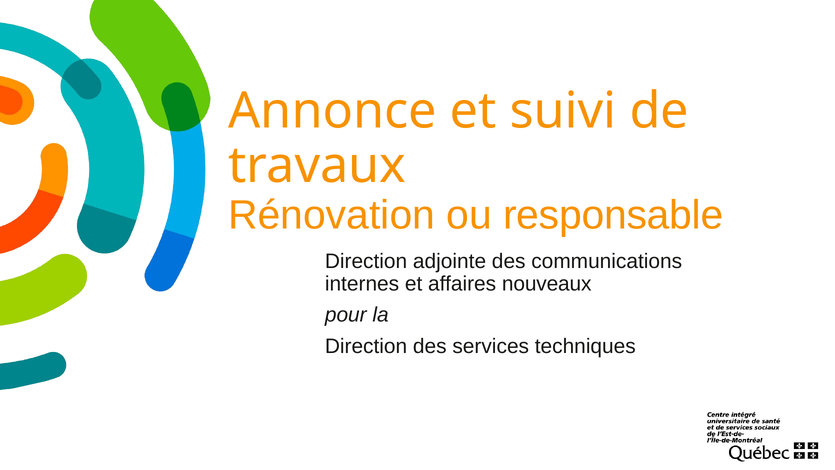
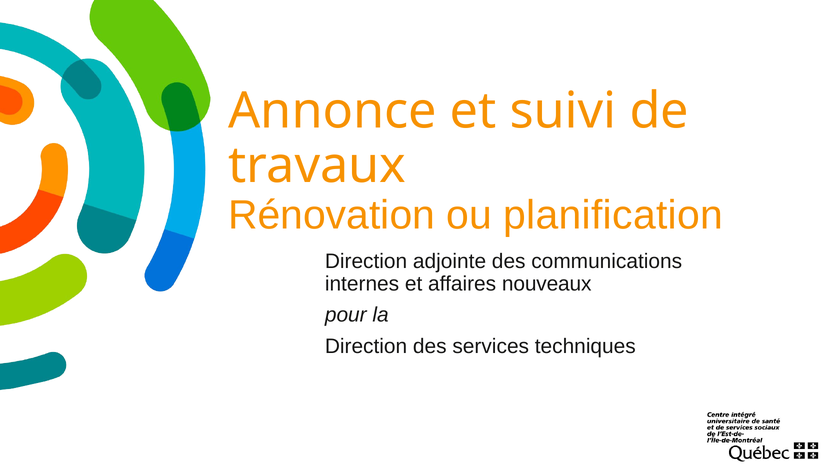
responsable: responsable -> planification
